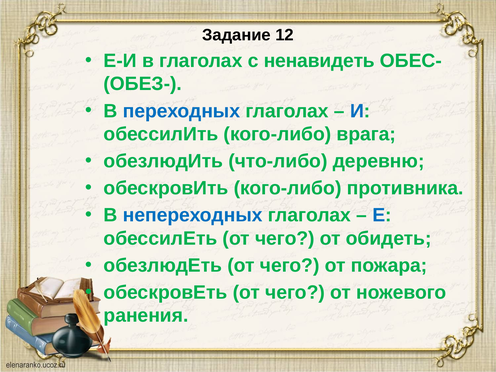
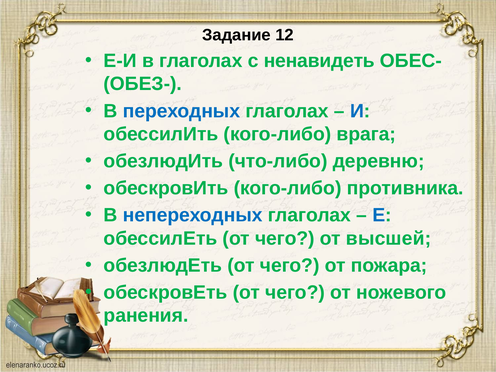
обидеть: обидеть -> высшей
